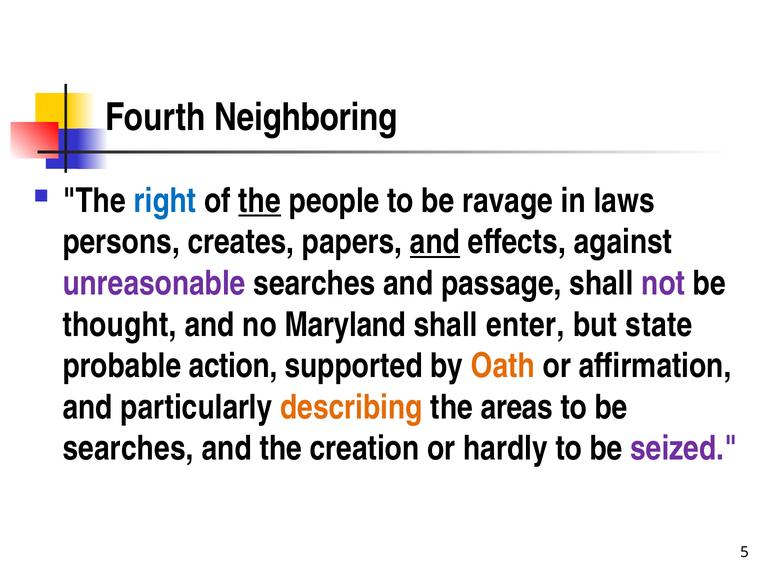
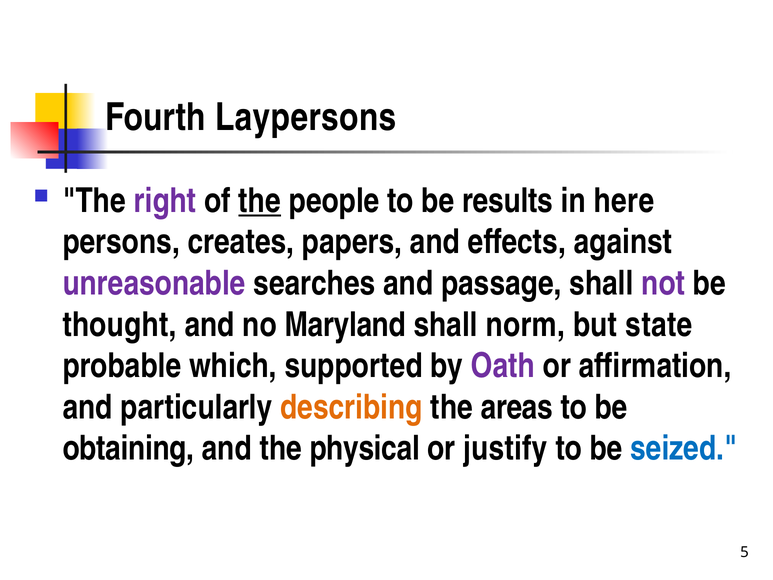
Neighboring: Neighboring -> Laypersons
right colour: blue -> purple
ravage: ravage -> results
laws: laws -> here
and at (435, 242) underline: present -> none
enter: enter -> norm
action: action -> which
Oath colour: orange -> purple
searches at (128, 448): searches -> obtaining
creation: creation -> physical
hardly: hardly -> justify
seized colour: purple -> blue
